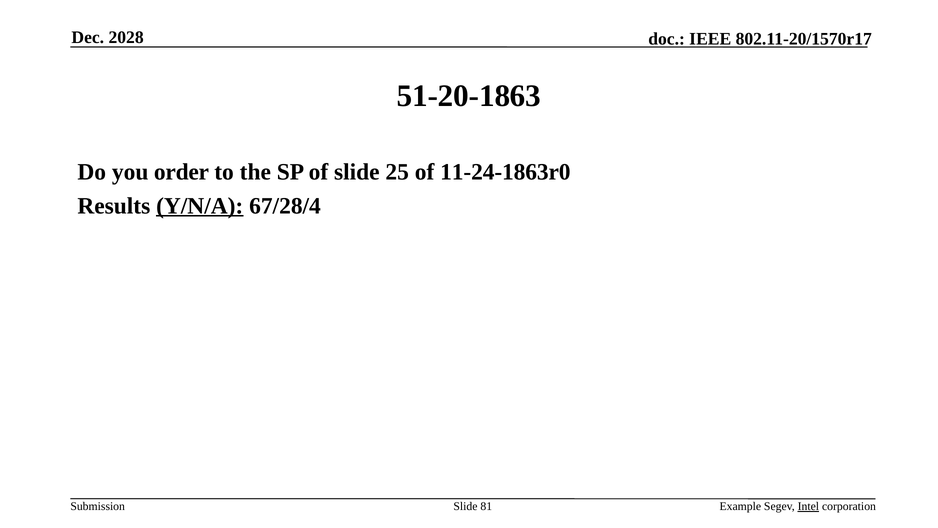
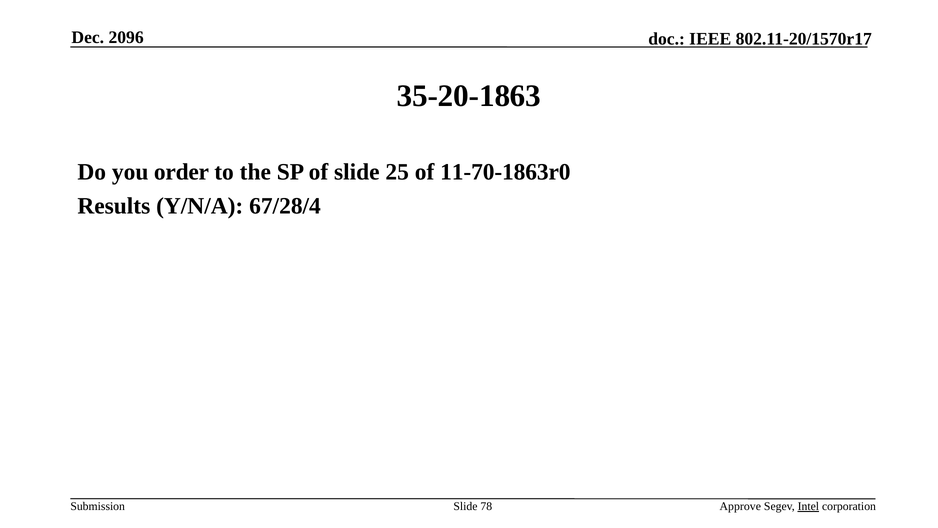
2028: 2028 -> 2096
51-20-1863: 51-20-1863 -> 35-20-1863
11-24-1863r0: 11-24-1863r0 -> 11-70-1863r0
Y/N/A underline: present -> none
81: 81 -> 78
Example: Example -> Approve
